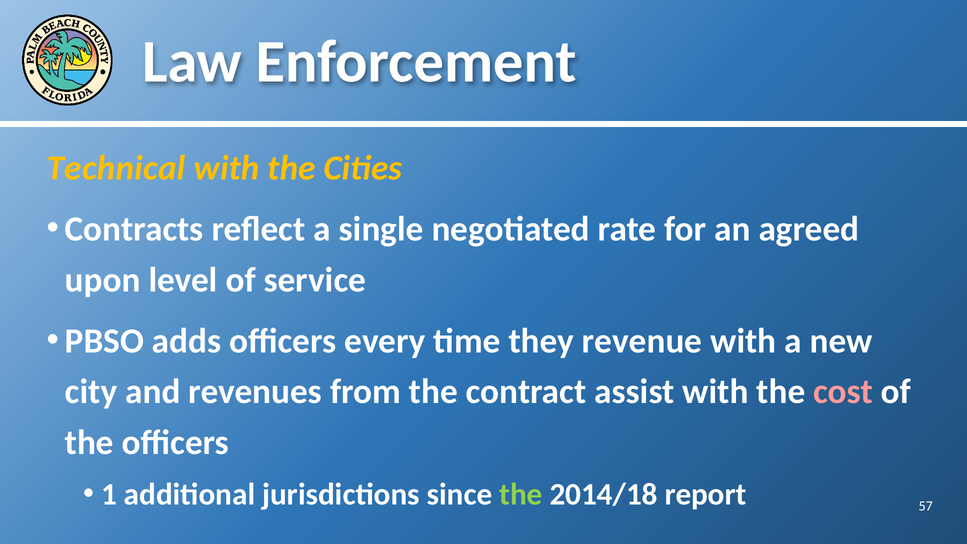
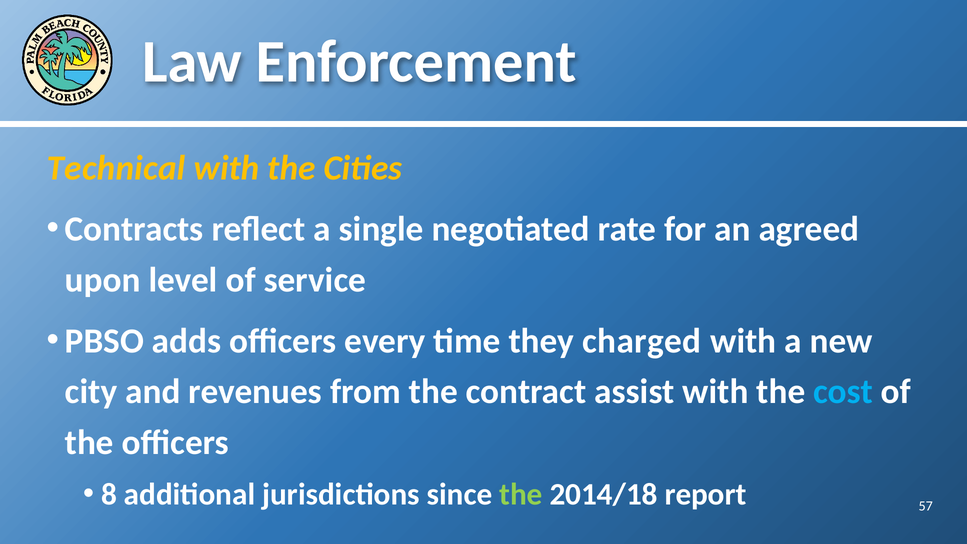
revenue: revenue -> charged
cost colour: pink -> light blue
1: 1 -> 8
